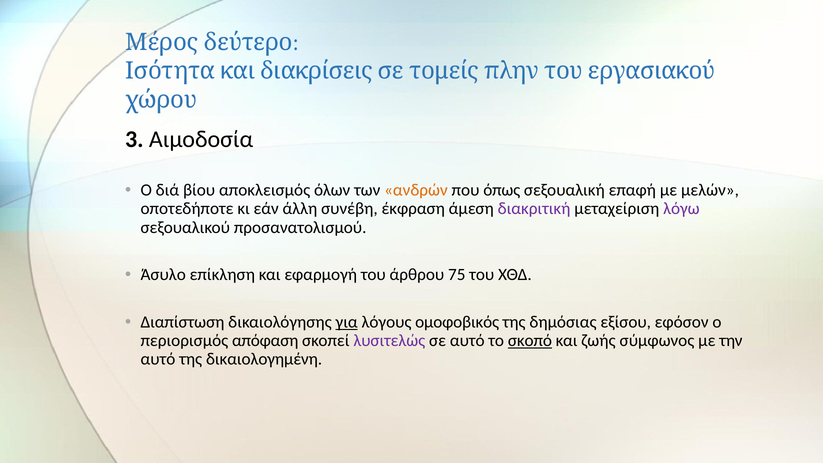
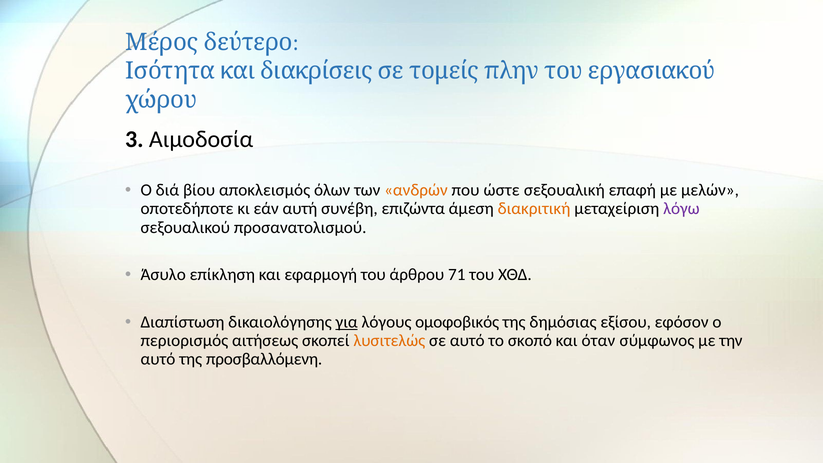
όπως: όπως -> ώστε
άλλη: άλλη -> αυτή
έκφραση: έκφραση -> επιζώντα
διακριτική colour: purple -> orange
75: 75 -> 71
απόφαση: απόφαση -> αιτήσεως
λυσιτελώς colour: purple -> orange
σκοπό underline: present -> none
ζωής: ζωής -> όταν
δικαιολογημένη: δικαιολογημένη -> προσβαλλόμενη
